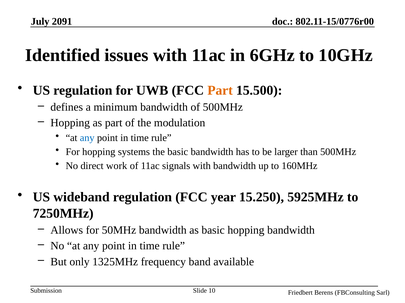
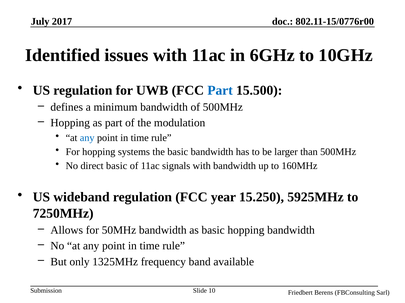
2091: 2091 -> 2017
Part at (220, 91) colour: orange -> blue
direct work: work -> basic
